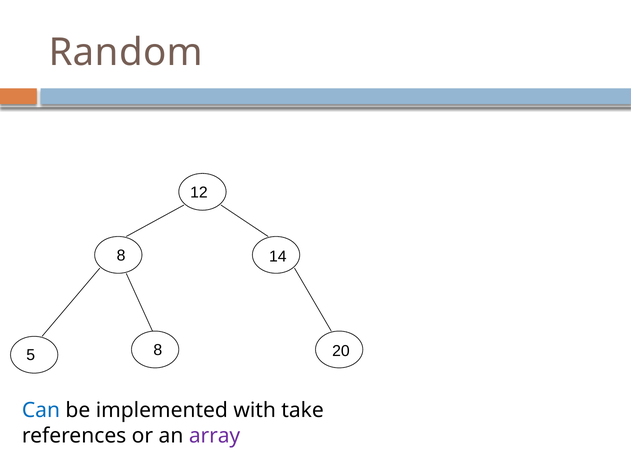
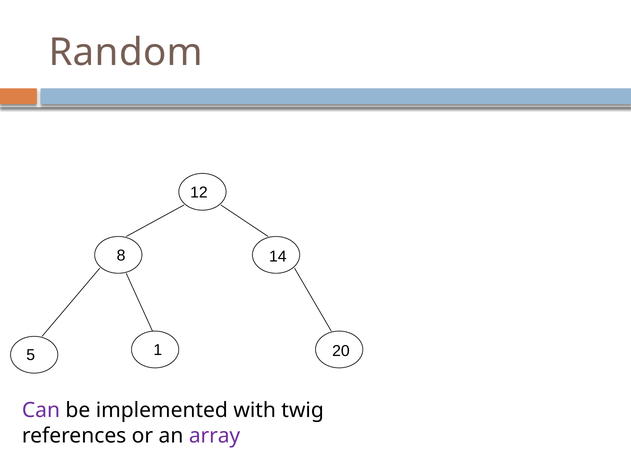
5 8: 8 -> 1
Can colour: blue -> purple
take: take -> twig
